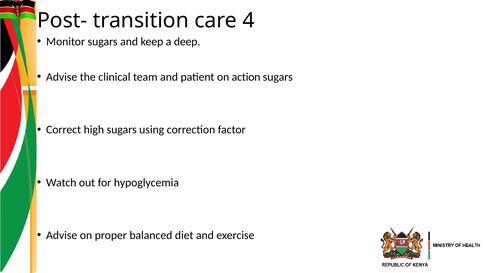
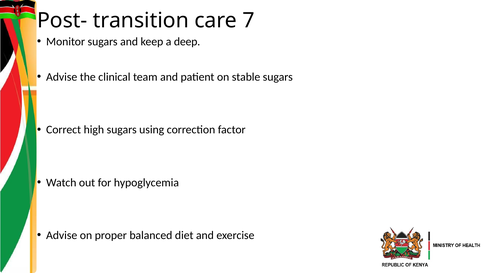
4: 4 -> 7
action: action -> stable
